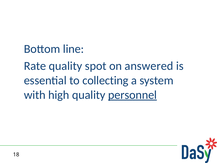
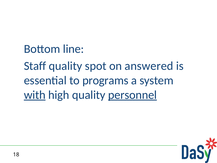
Rate: Rate -> Staff
collecting: collecting -> programs
with underline: none -> present
